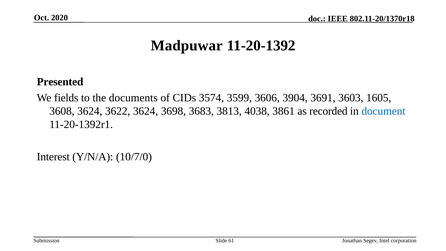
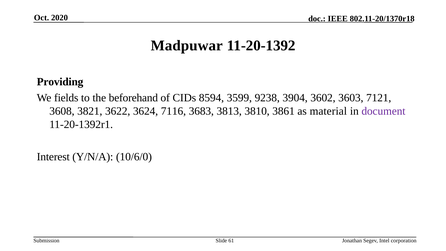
Presented: Presented -> Providing
documents: documents -> beforehand
3574: 3574 -> 8594
3606: 3606 -> 9238
3691: 3691 -> 3602
1605: 1605 -> 7121
3608 3624: 3624 -> 3821
3698: 3698 -> 7116
4038: 4038 -> 3810
recorded: recorded -> material
document colour: blue -> purple
10/7/0: 10/7/0 -> 10/6/0
